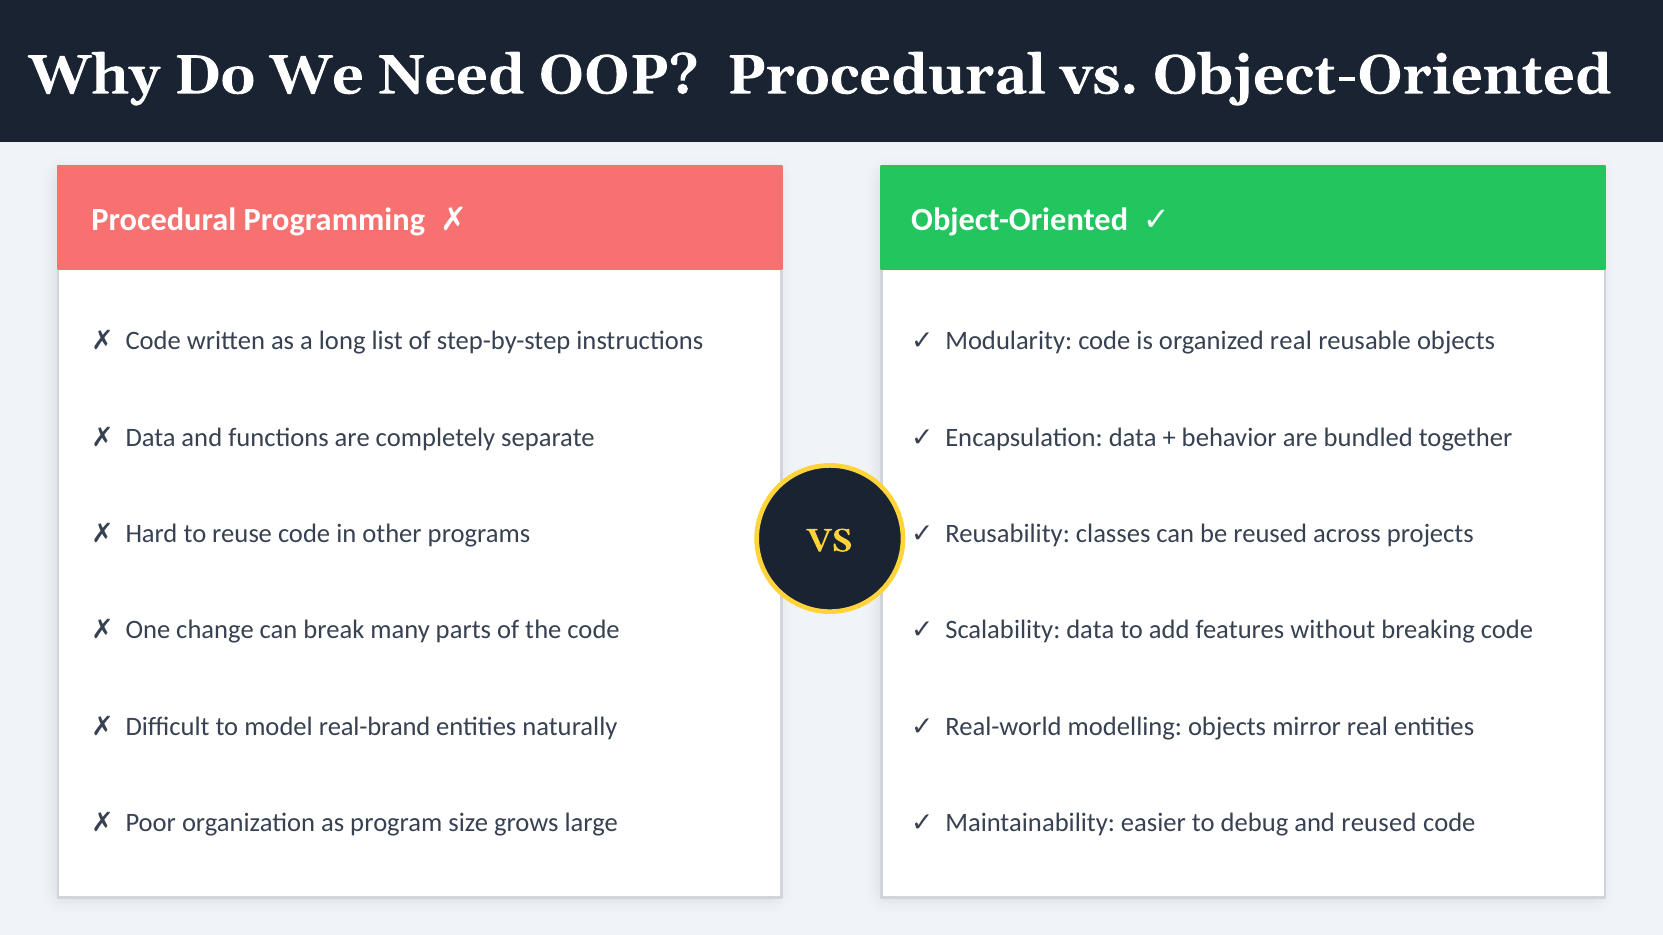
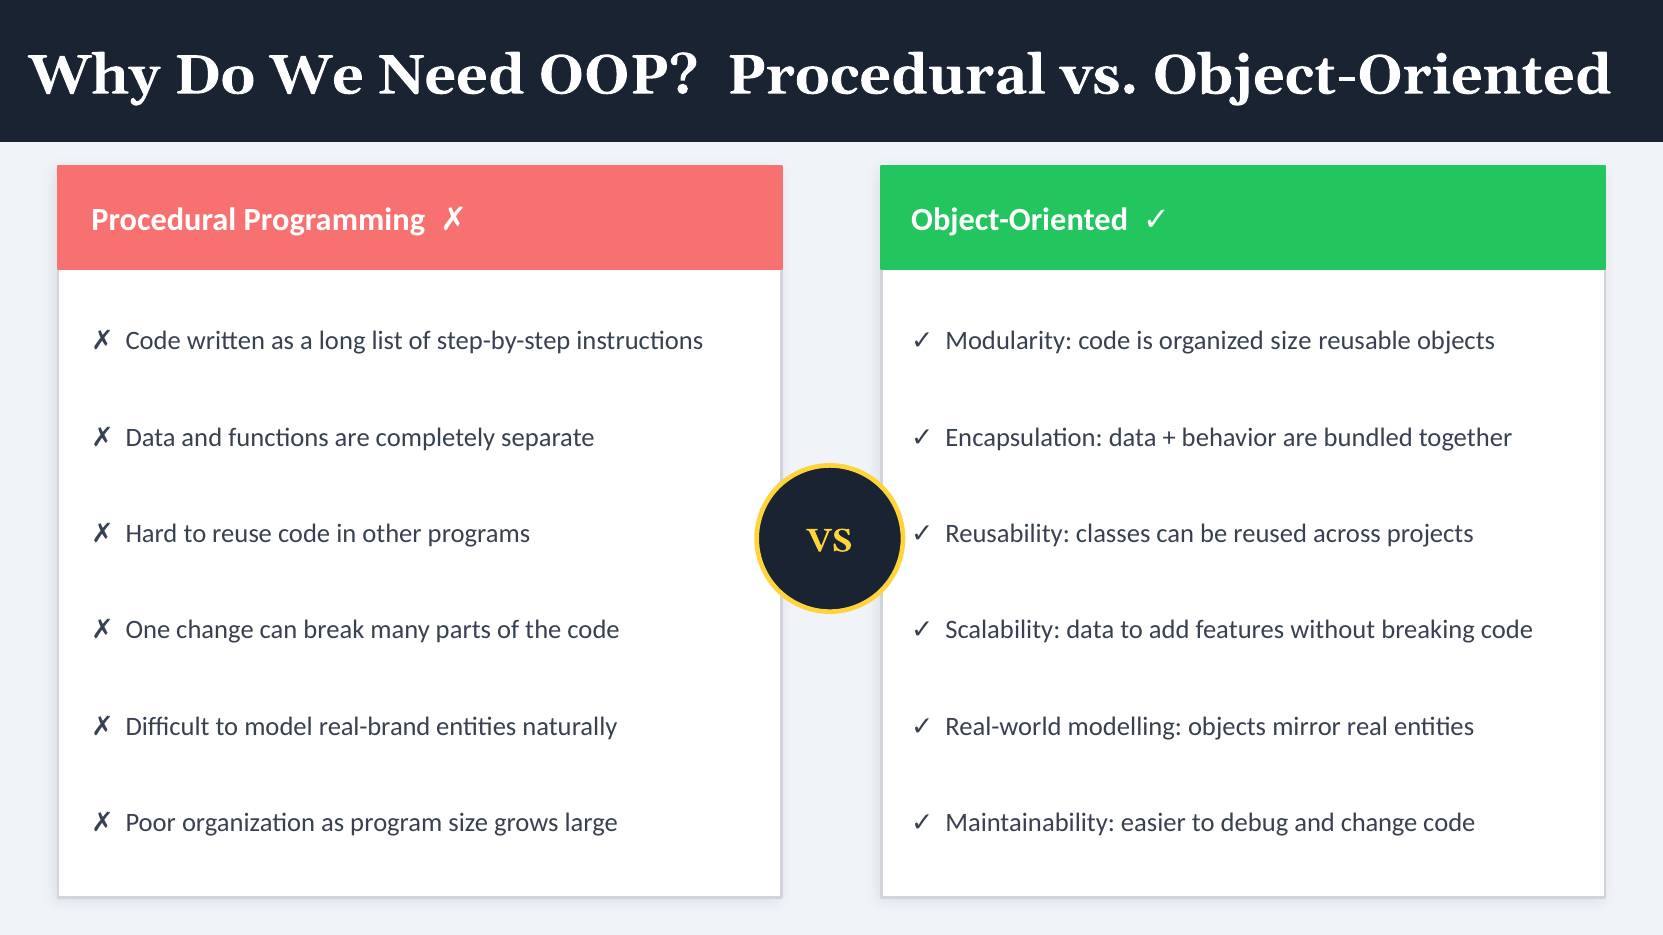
organized real: real -> size
and reused: reused -> change
